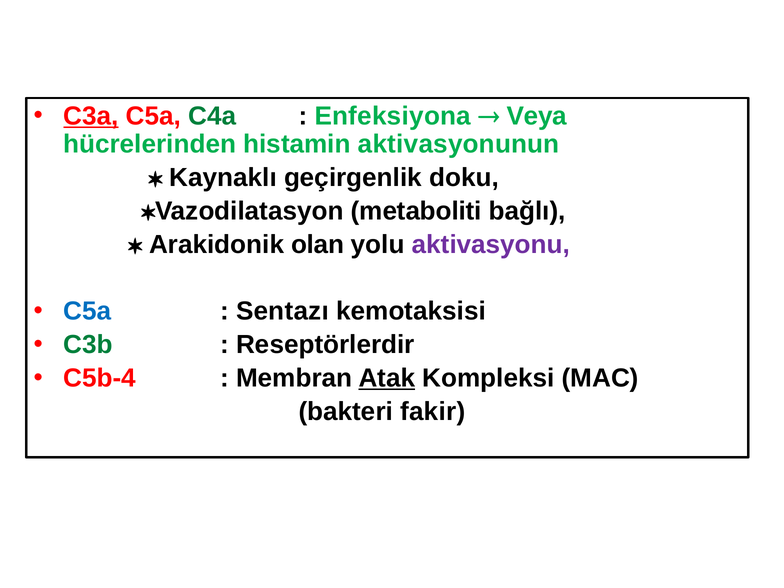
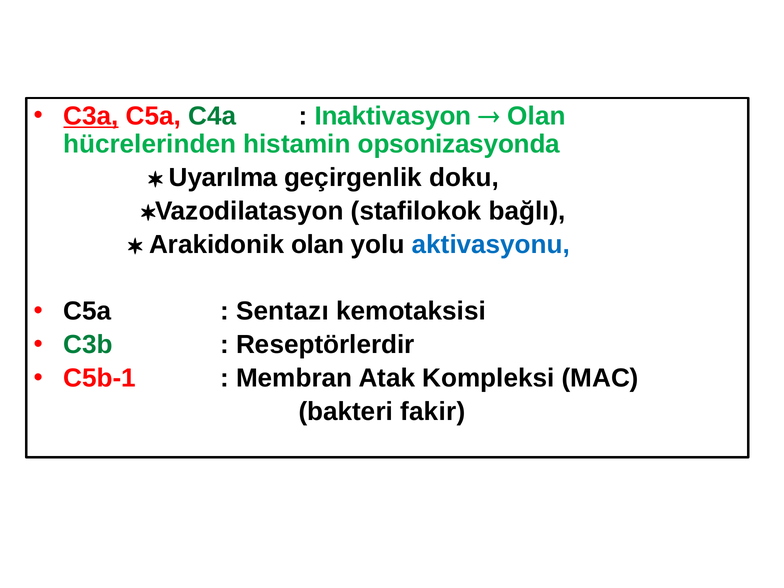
Enfeksiyona: Enfeksiyona -> Inaktivasyon
Veya at (537, 116): Veya -> Olan
aktivasyonunun: aktivasyonunun -> opsonizasyonda
Kaynaklı: Kaynaklı -> Uyarılma
metaboliti: metaboliti -> stafilokok
aktivasyonu colour: purple -> blue
C5a at (87, 311) colour: blue -> black
C5b-4: C5b-4 -> C5b-1
Atak underline: present -> none
